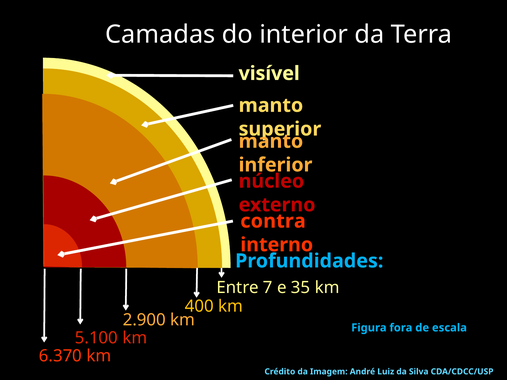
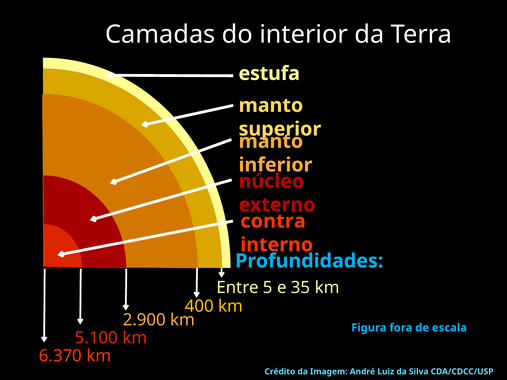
visível: visível -> estufa
7: 7 -> 5
